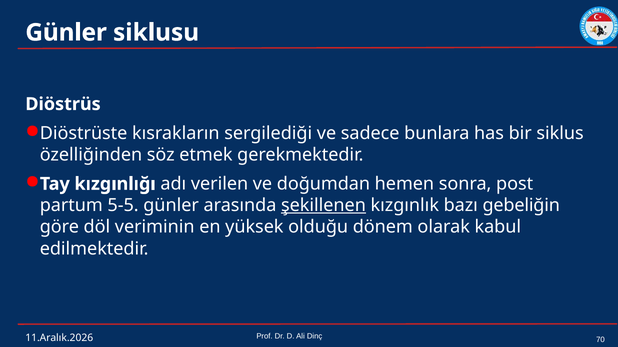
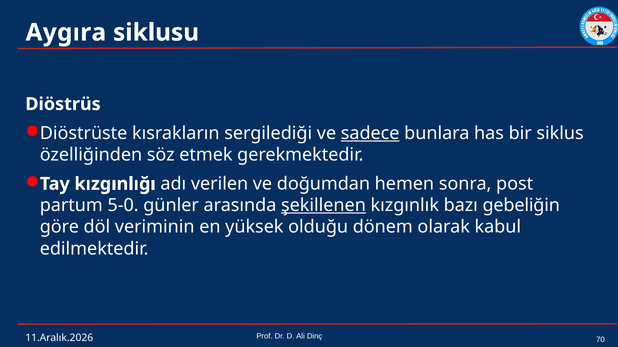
Günler at (66, 33): Günler -> Aygıra
sadece underline: none -> present
5-5: 5-5 -> 5-0
